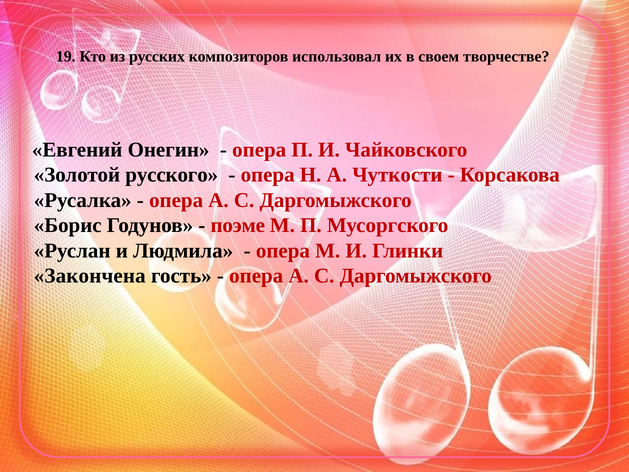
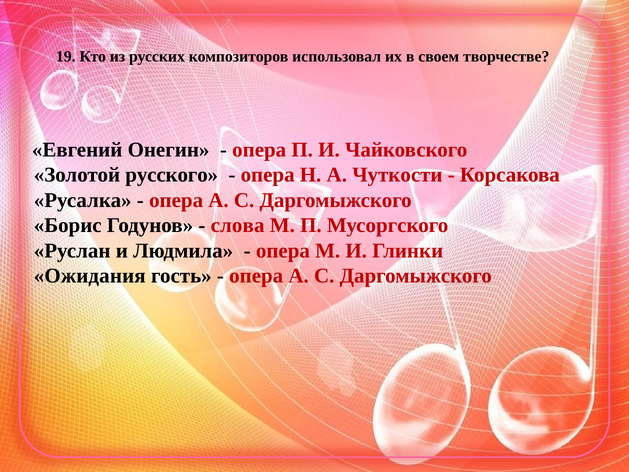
поэме: поэме -> слова
Закончена: Закончена -> Ожидания
